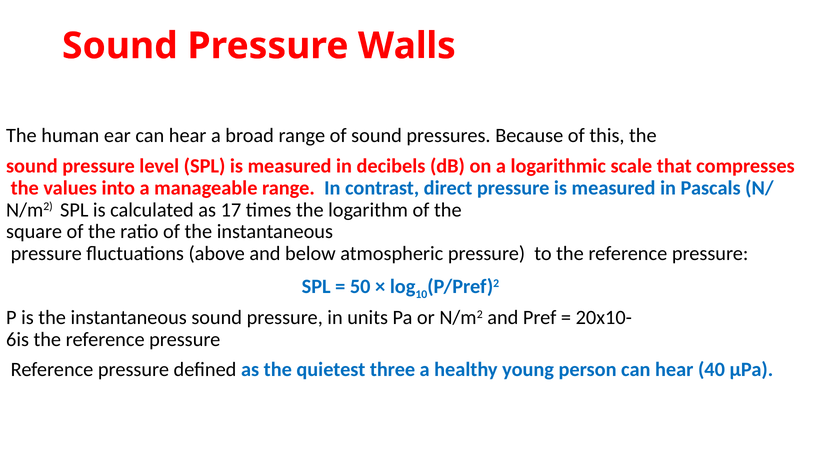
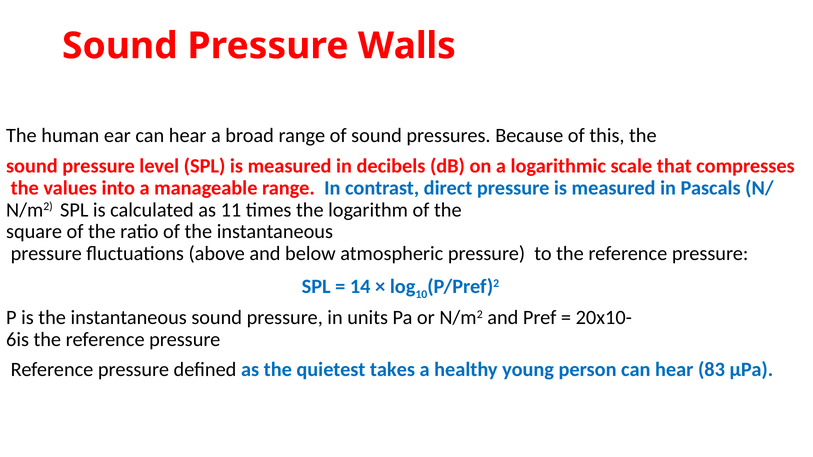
17: 17 -> 11
50: 50 -> 14
three: three -> takes
40: 40 -> 83
